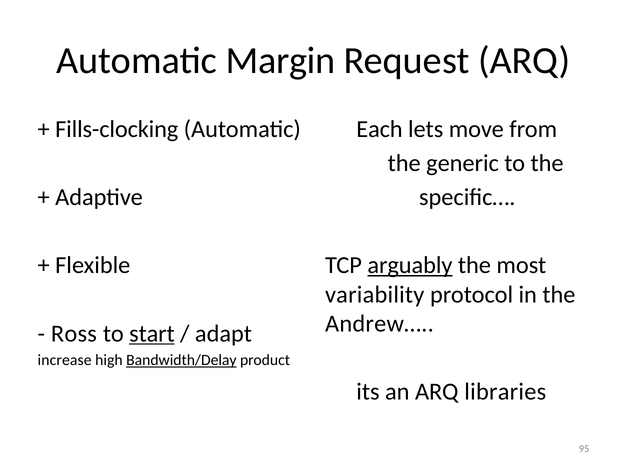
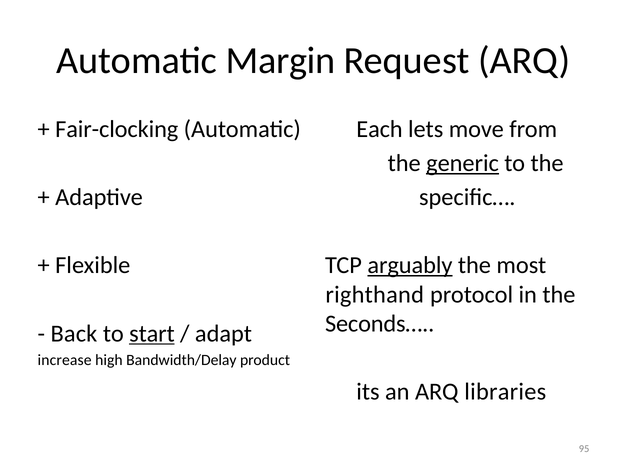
Fills-clocking: Fills-clocking -> Fair-clocking
generic underline: none -> present
variability: variability -> righthand
Andrew…: Andrew… -> Seconds…
Ross: Ross -> Back
Bandwidth/Delay underline: present -> none
